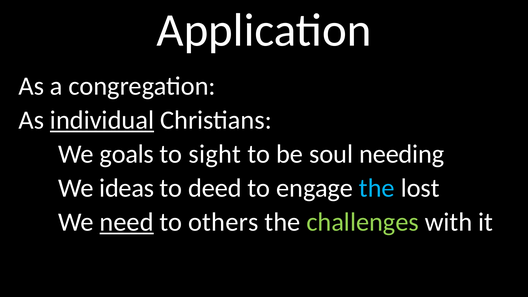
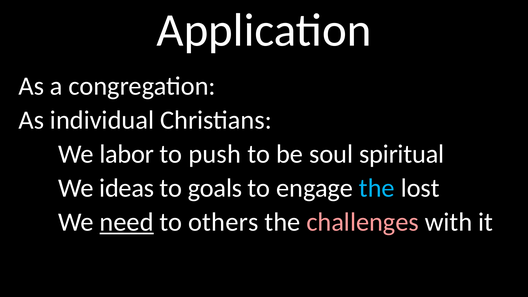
individual underline: present -> none
goals: goals -> labor
sight: sight -> push
needing: needing -> spiritual
deed: deed -> goals
challenges colour: light green -> pink
